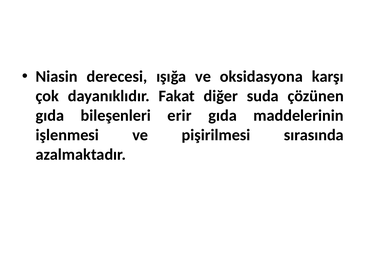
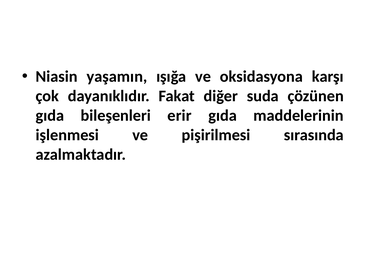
derecesi: derecesi -> yaşamın
